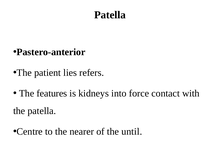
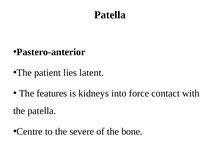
refers: refers -> latent
nearer: nearer -> severe
until: until -> bone
